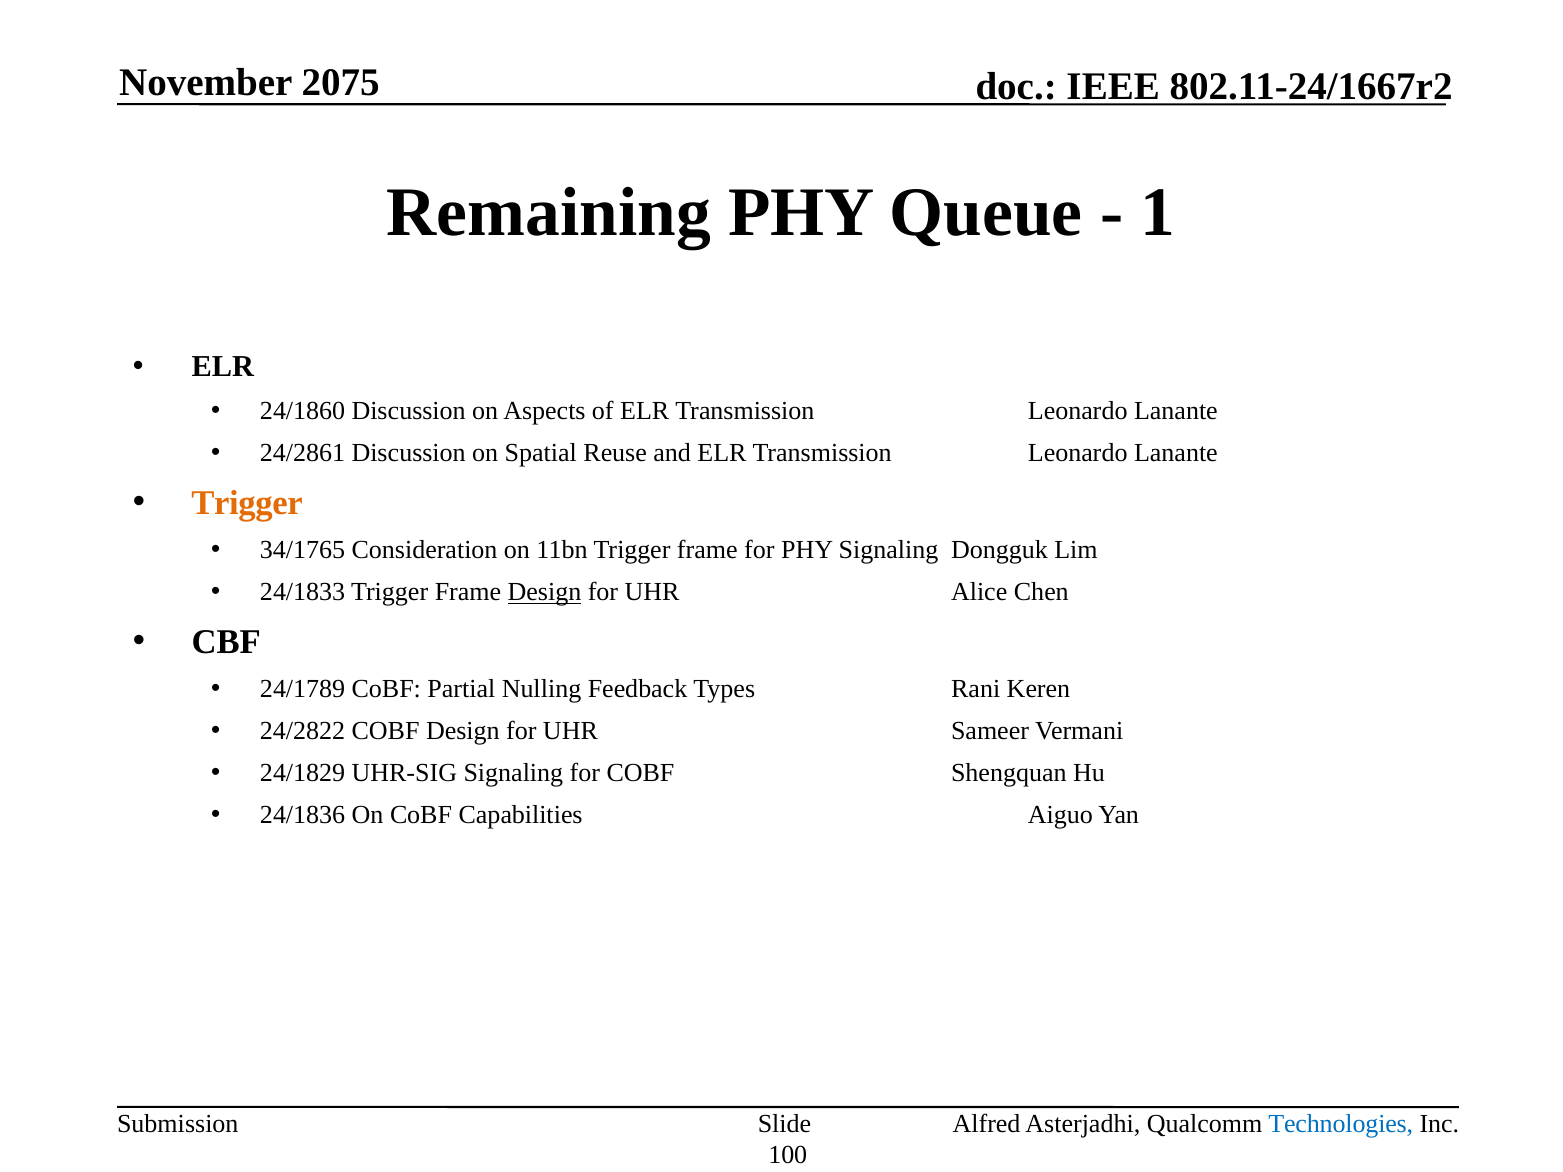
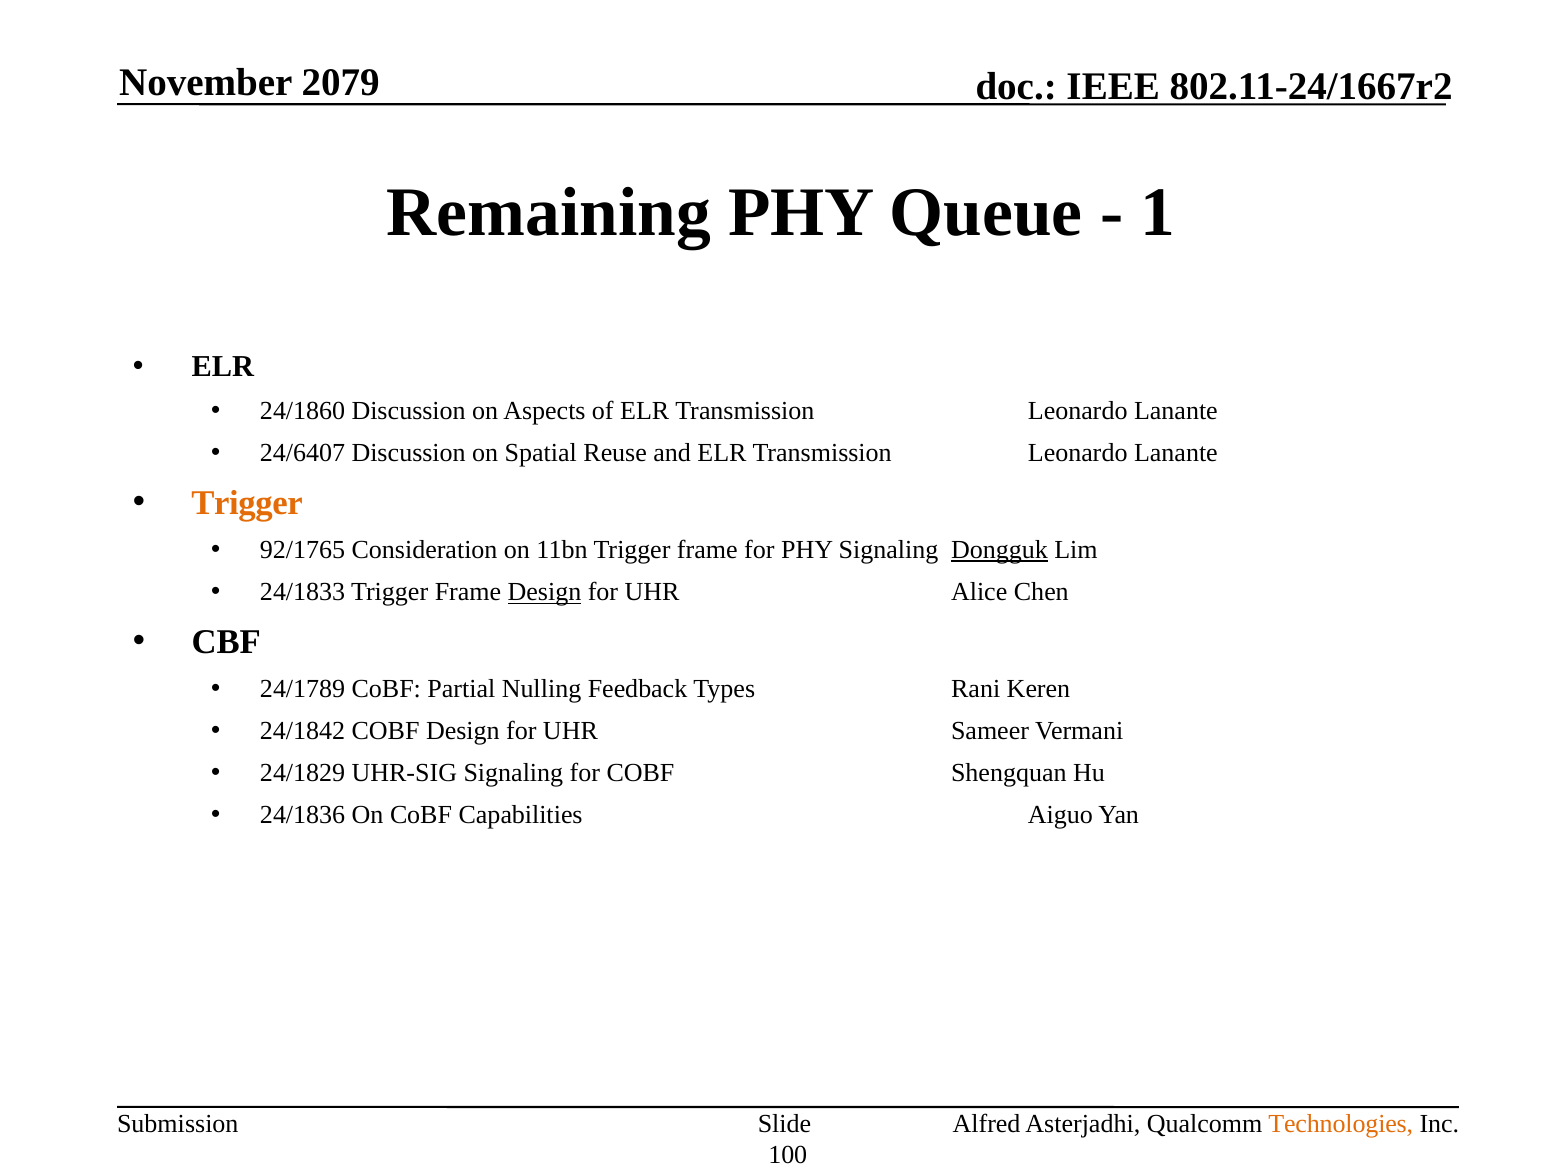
2075: 2075 -> 2079
24/2861: 24/2861 -> 24/6407
34/1765: 34/1765 -> 92/1765
Dongguk underline: none -> present
24/2822: 24/2822 -> 24/1842
Technologies colour: blue -> orange
